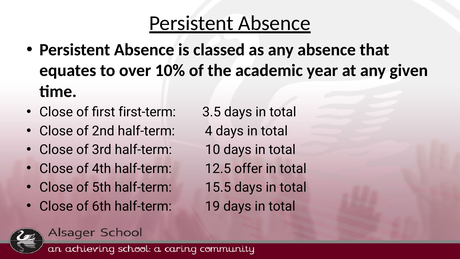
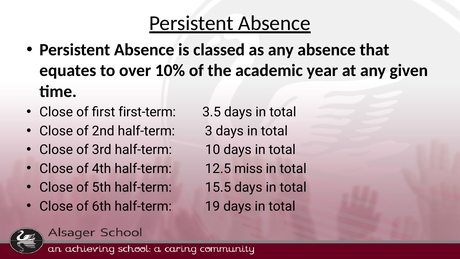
4: 4 -> 3
offer: offer -> miss
